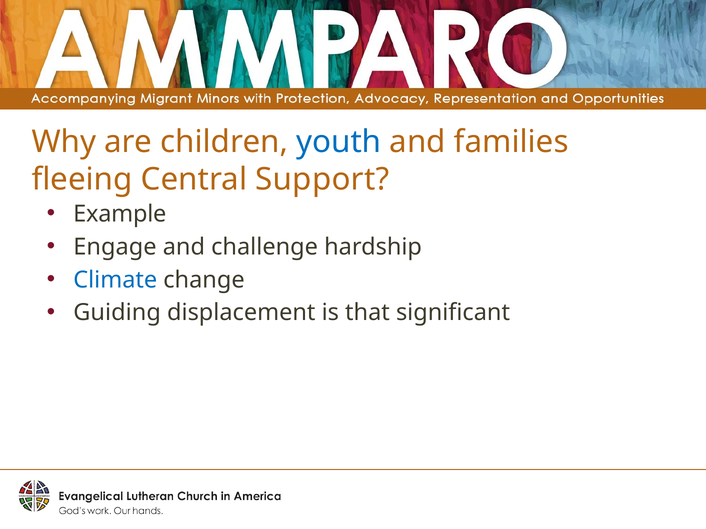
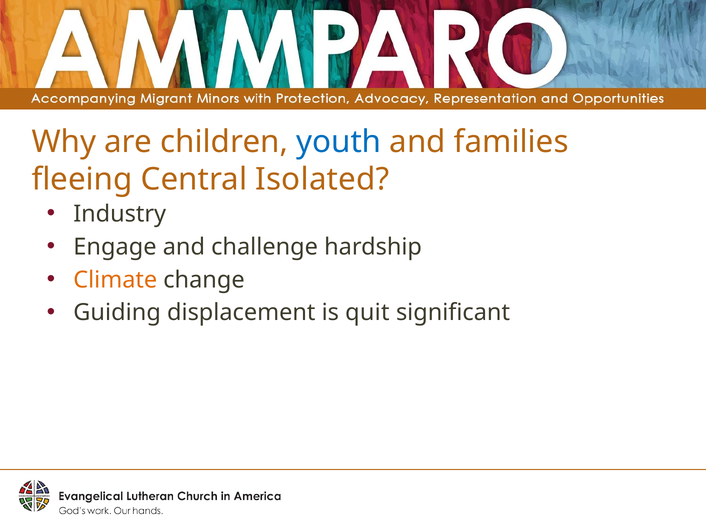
Support: Support -> Isolated
Example: Example -> Industry
Climate colour: blue -> orange
that: that -> quit
